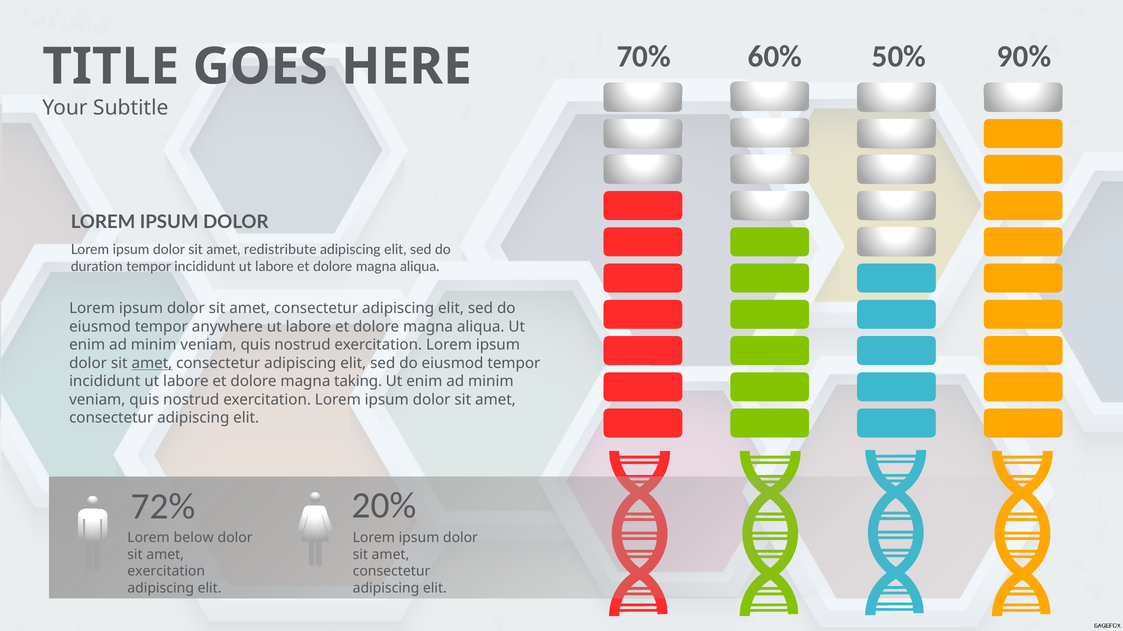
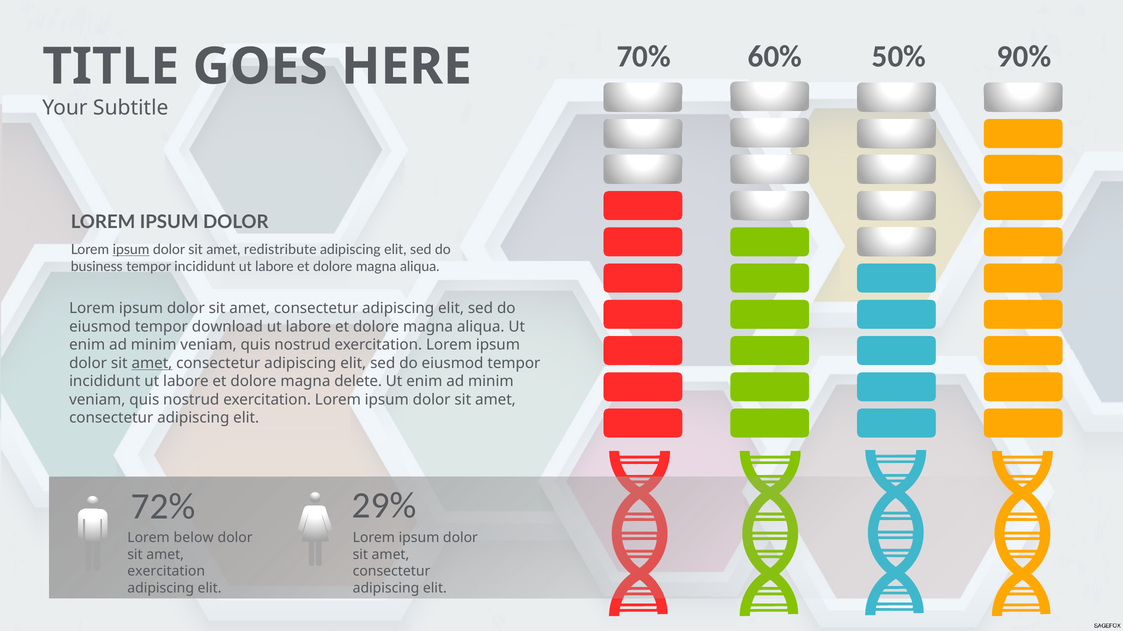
ipsum at (131, 250) underline: none -> present
duration: duration -> business
anywhere: anywhere -> download
taking: taking -> delete
20%: 20% -> 29%
